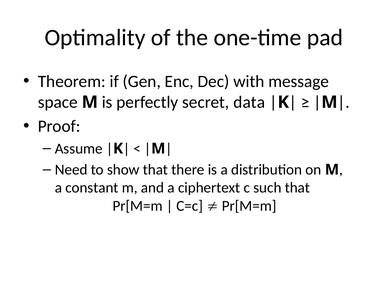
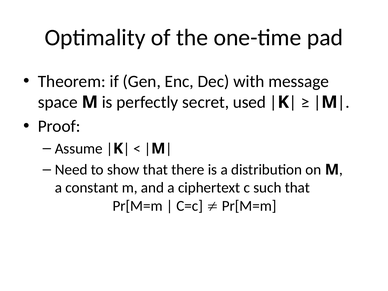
data: data -> used
